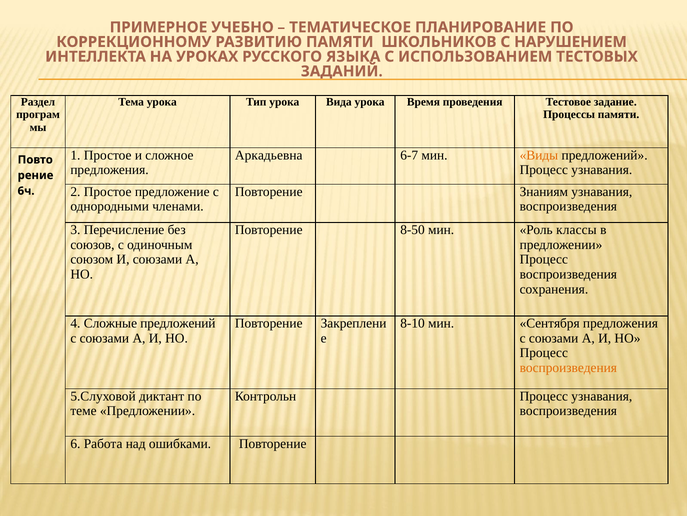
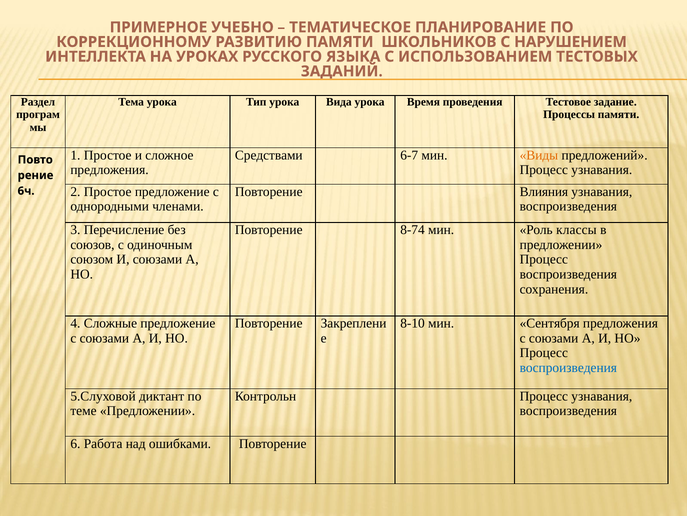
Аркадьевна: Аркадьевна -> Средствами
Знаниям: Знаниям -> Влияния
8-50: 8-50 -> 8-74
Сложные предложений: предложений -> предложение
воспроизведения at (568, 367) colour: orange -> blue
